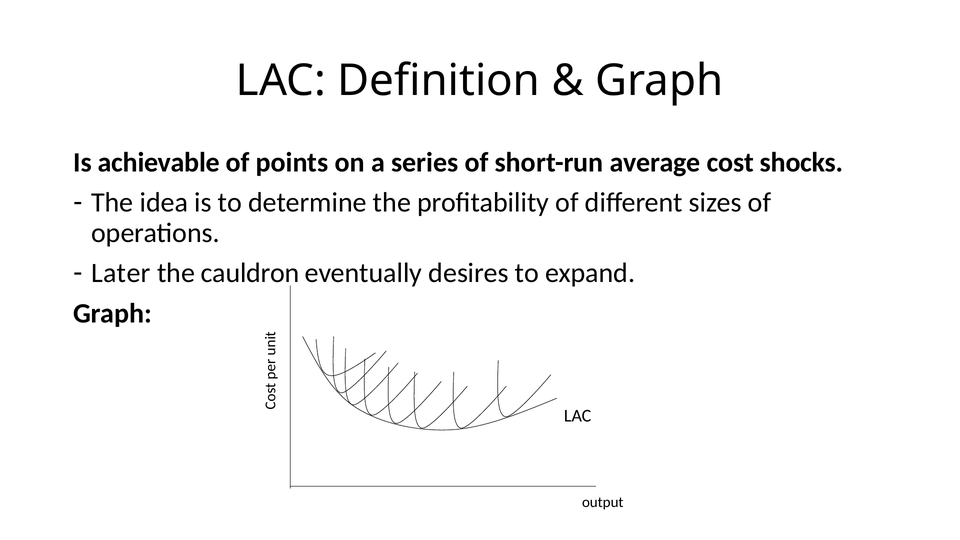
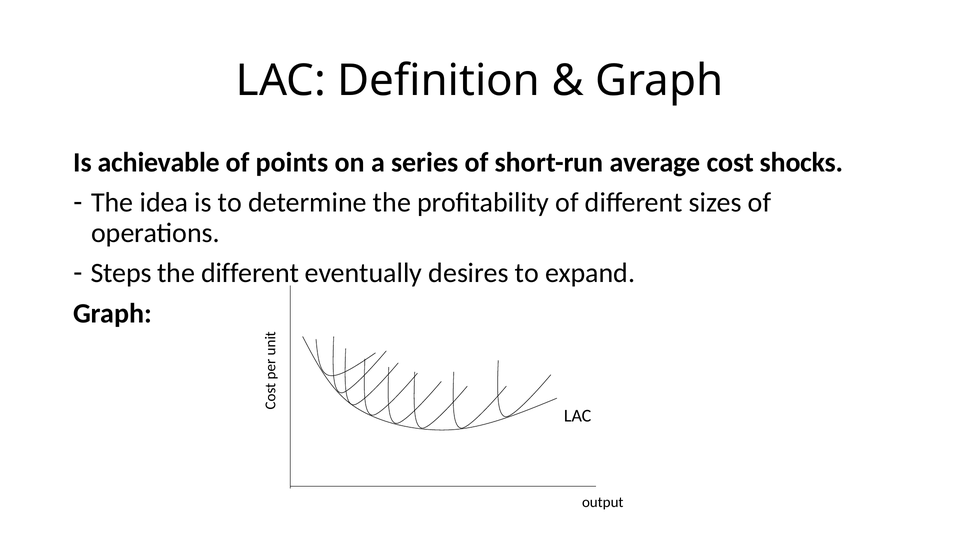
Later: Later -> Steps
the cauldron: cauldron -> different
